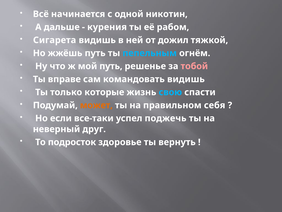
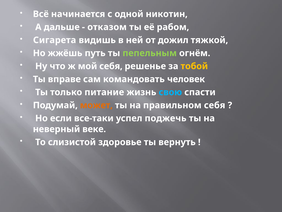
курения: курения -> отказом
пепельным colour: light blue -> light green
мой путь: путь -> себя
тобой colour: pink -> yellow
командовать видишь: видишь -> человек
которые: которые -> питание
друг: друг -> веке
подросток: подросток -> слизистой
